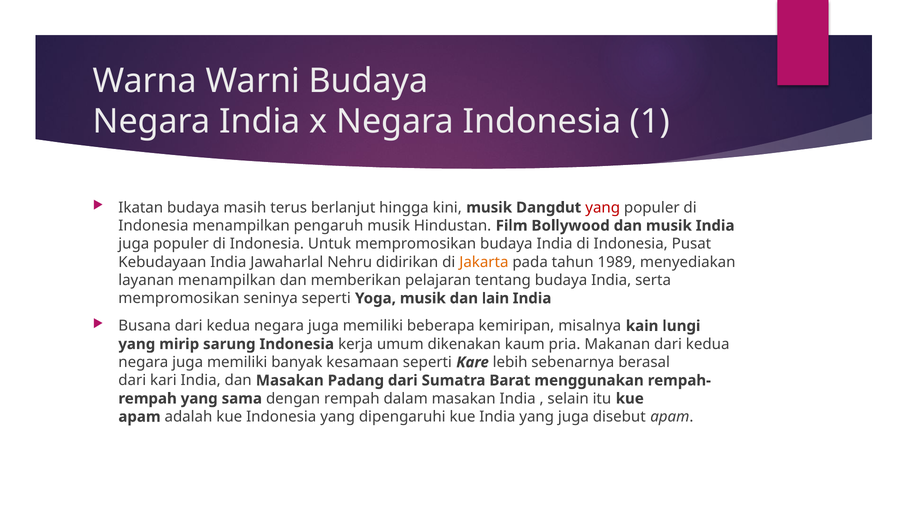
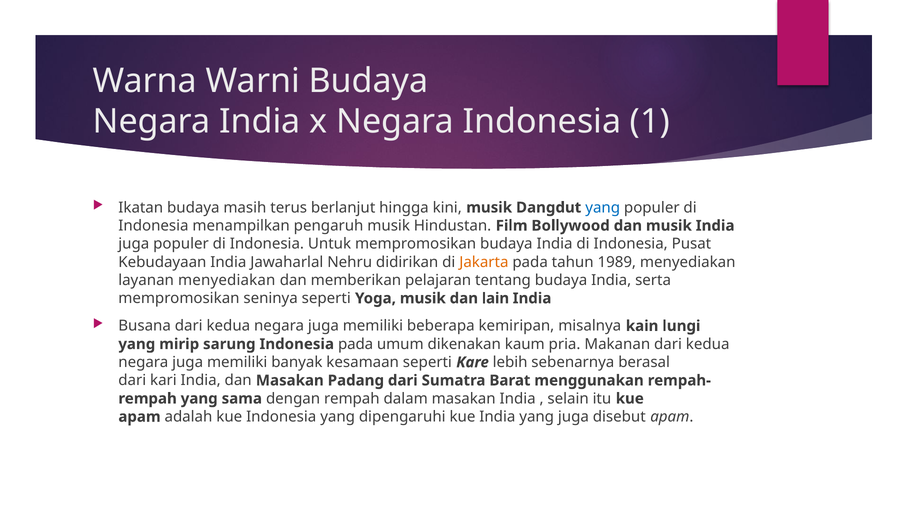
yang at (603, 207) colour: red -> blue
layanan menampilkan: menampilkan -> menyediakan
Indonesia kerja: kerja -> pada
